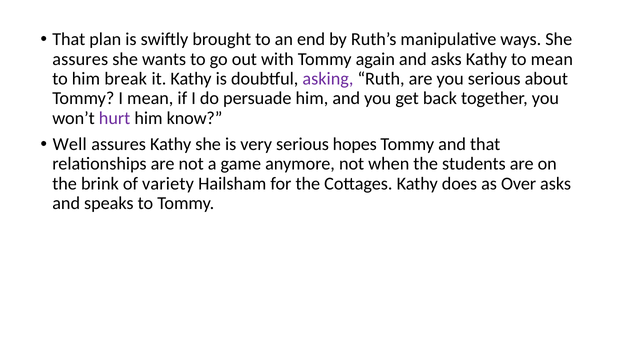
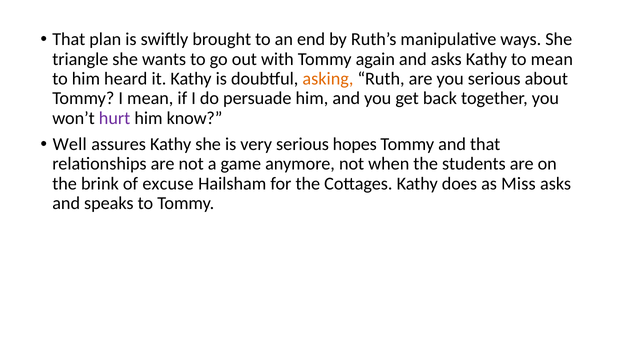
assures at (80, 59): assures -> triangle
break: break -> heard
asking colour: purple -> orange
variety: variety -> excuse
Over: Over -> Miss
